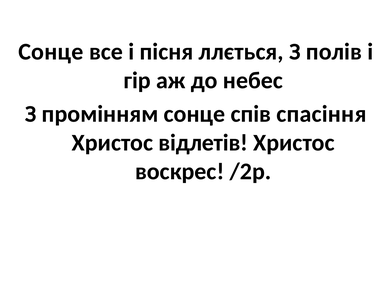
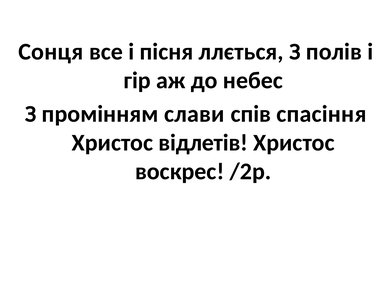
Сонце at (51, 52): Сонце -> Сонця
промінням сонце: сонце -> слави
